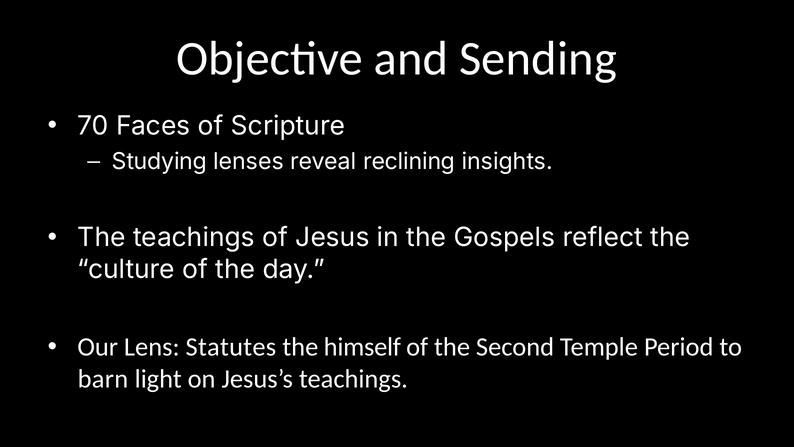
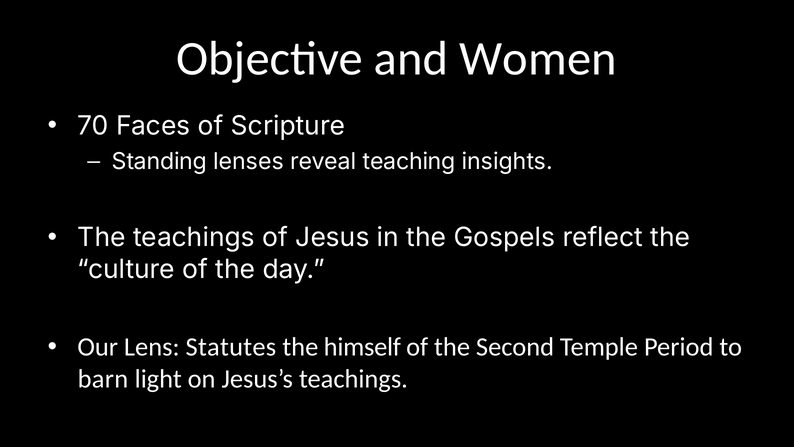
Sending: Sending -> Women
Studying: Studying -> Standing
reclining: reclining -> teaching
